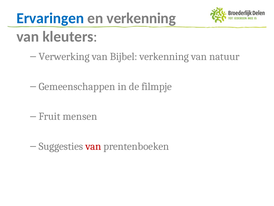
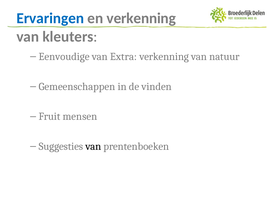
Verwerking: Verwerking -> Eenvoudige
Bijbel: Bijbel -> Extra
filmpje: filmpje -> vinden
van at (93, 146) colour: red -> black
